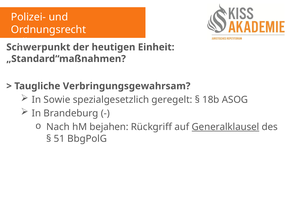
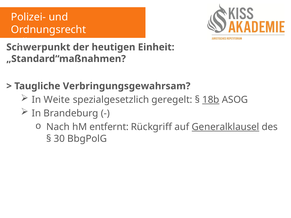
Sowie: Sowie -> Weite
18b underline: none -> present
bejahen: bejahen -> entfernt
51: 51 -> 30
